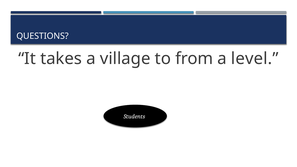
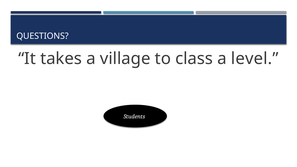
from: from -> class
